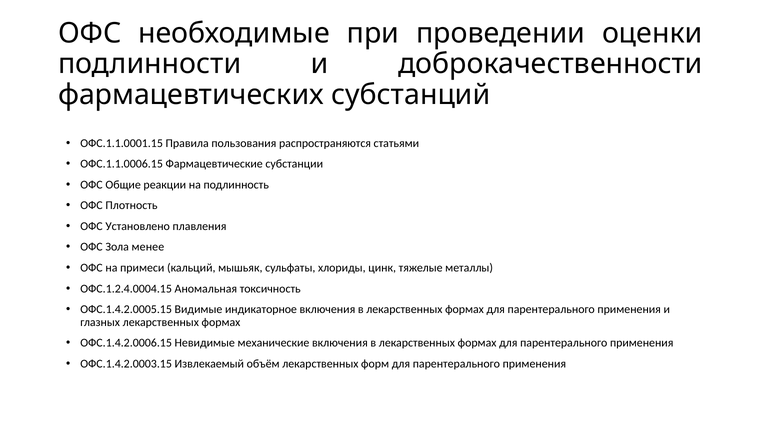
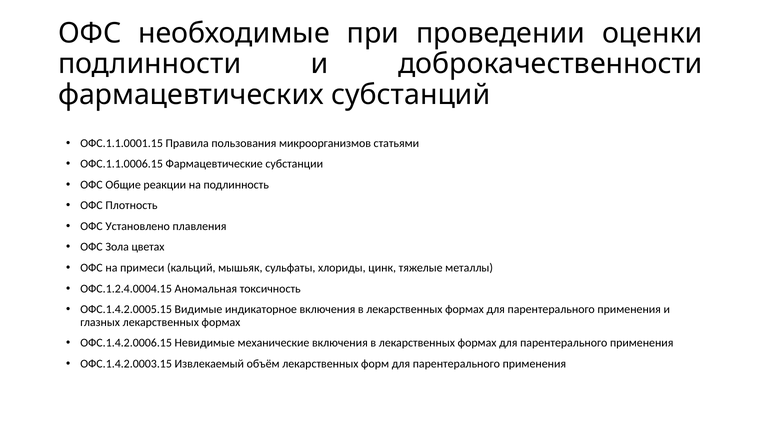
распространяются: распространяются -> микроорганизмов
менее: менее -> цветах
